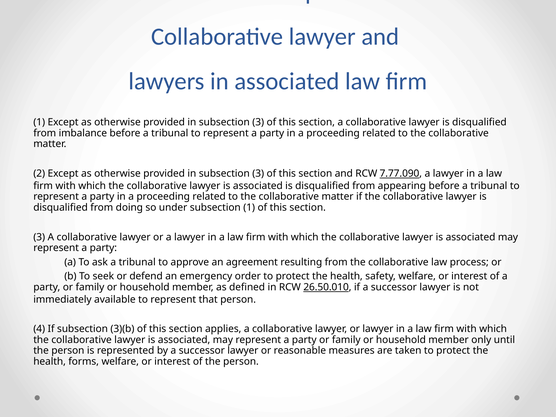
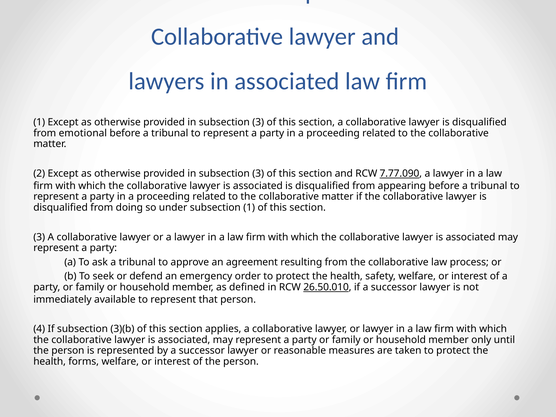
imbalance: imbalance -> emotional
